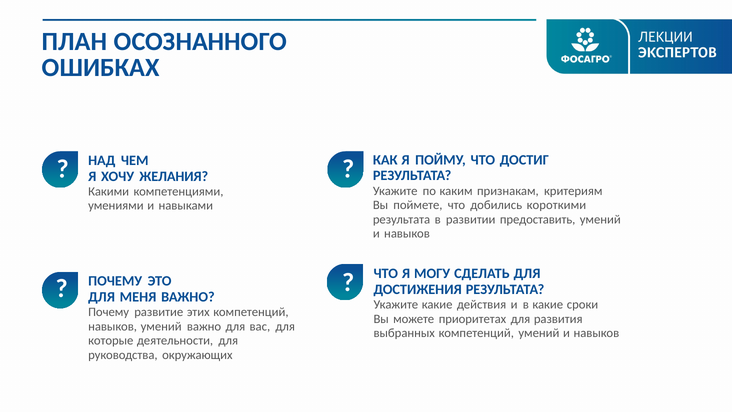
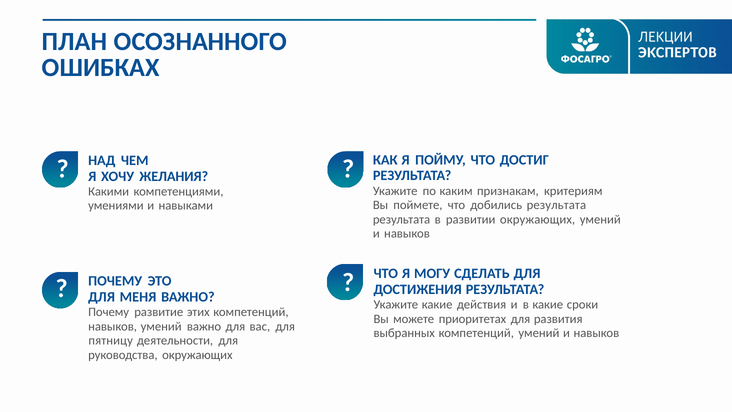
добились короткими: короткими -> результата
развитии предоставить: предоставить -> окружающих
которые: которые -> пятницу
